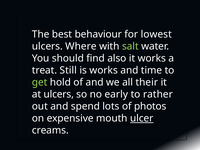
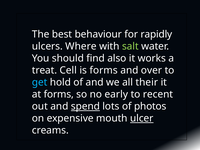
lowest: lowest -> rapidly
Still: Still -> Cell
is works: works -> forms
time: time -> over
get colour: light green -> light blue
at ulcers: ulcers -> forms
rather: rather -> recent
spend underline: none -> present
